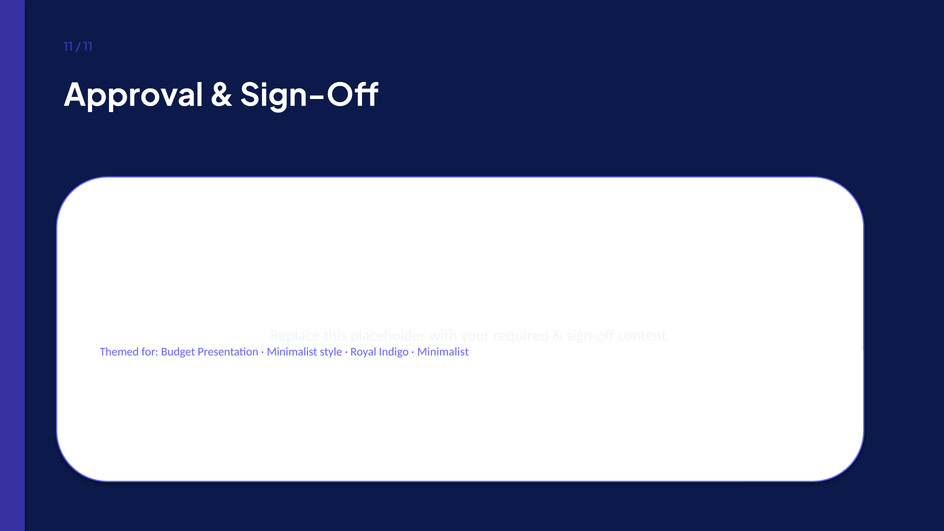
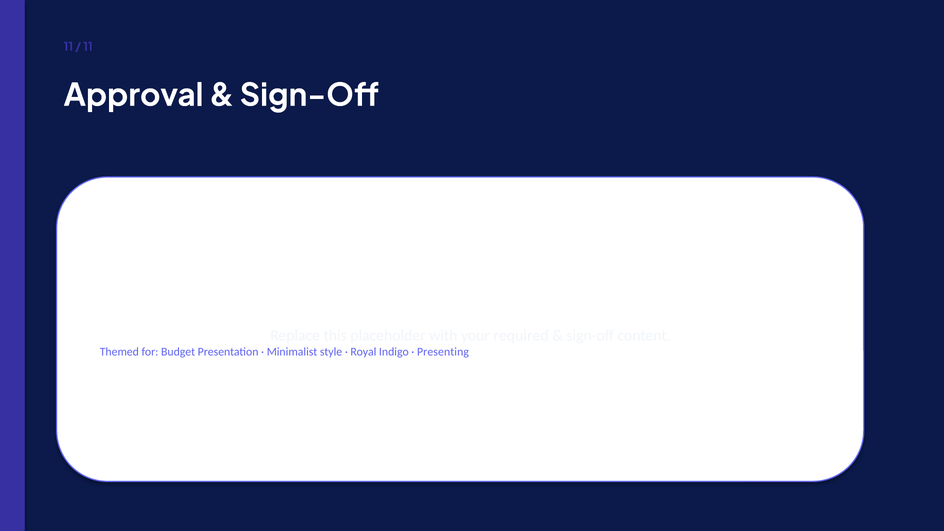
Minimalist at (443, 352): Minimalist -> Presenting
